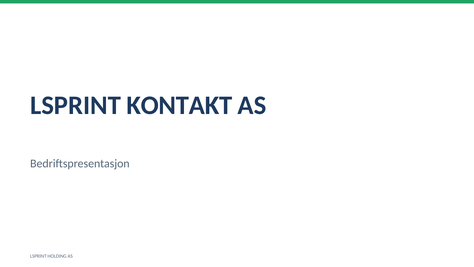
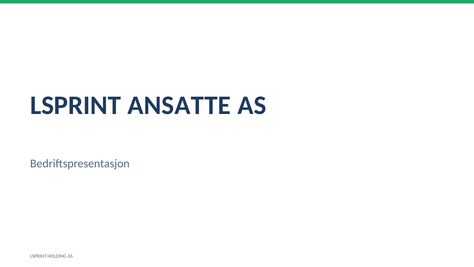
KONTAKT: KONTAKT -> ANSATTE
